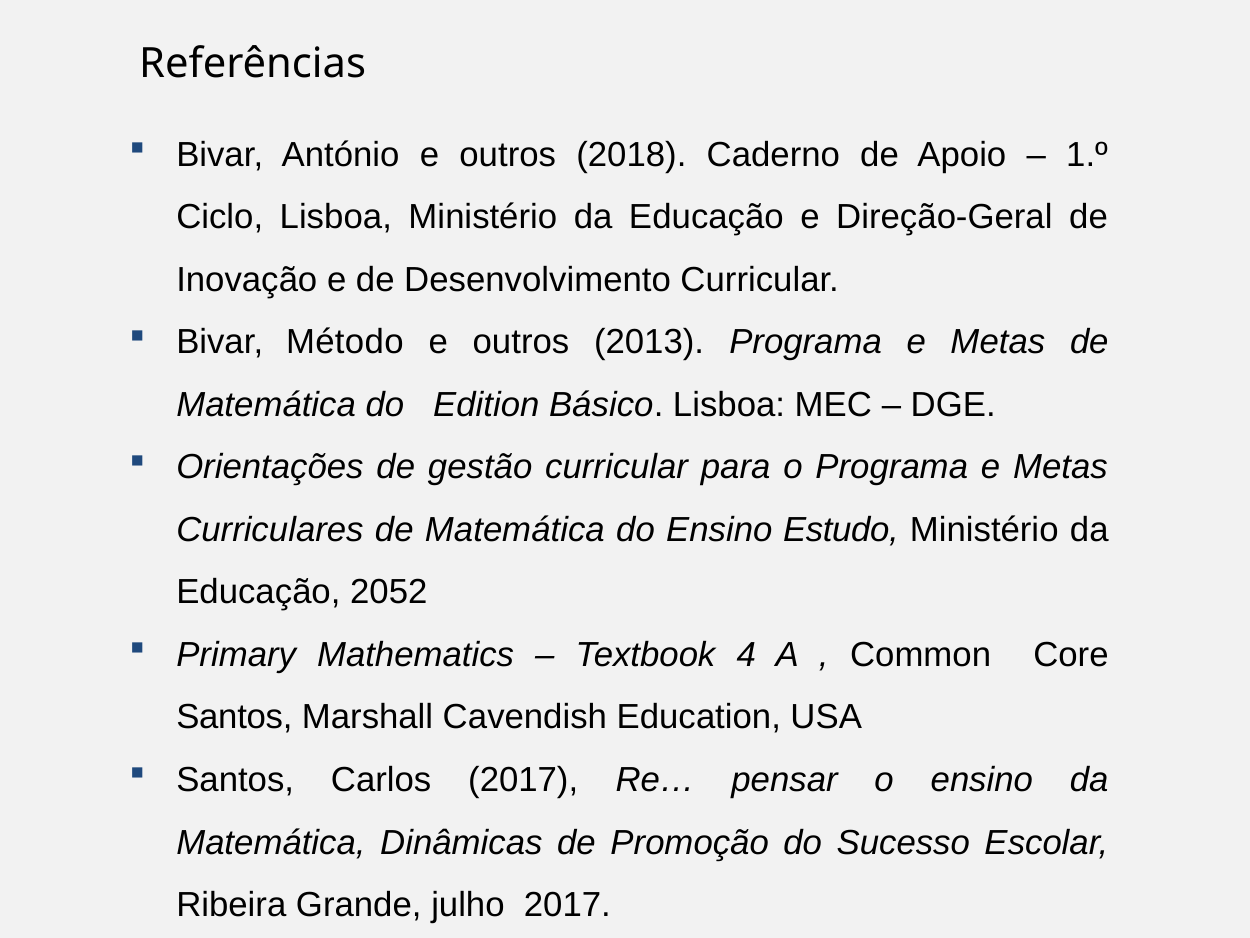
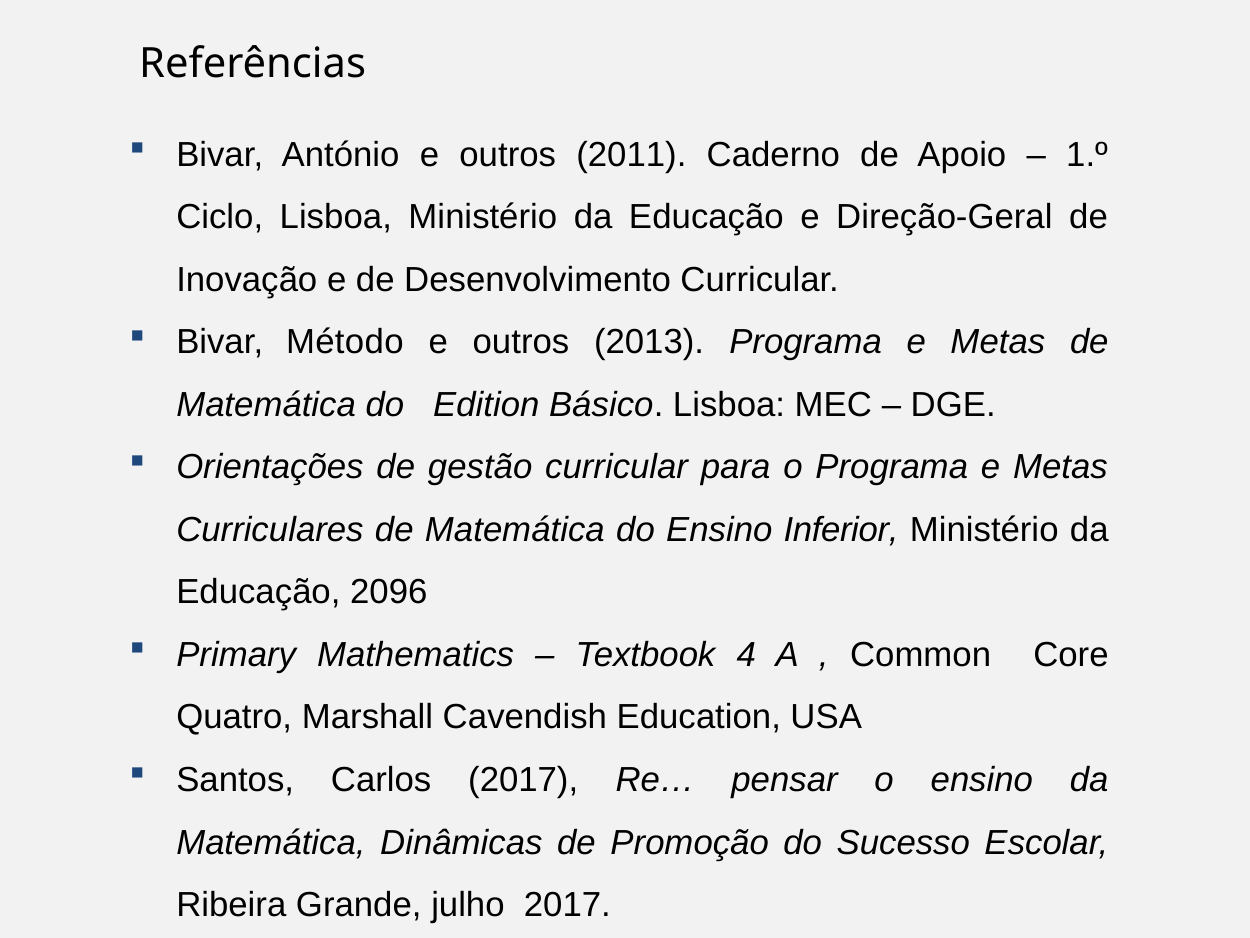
2018: 2018 -> 2011
Estudo: Estudo -> Inferior
2052: 2052 -> 2096
Santos at (234, 717): Santos -> Quatro
